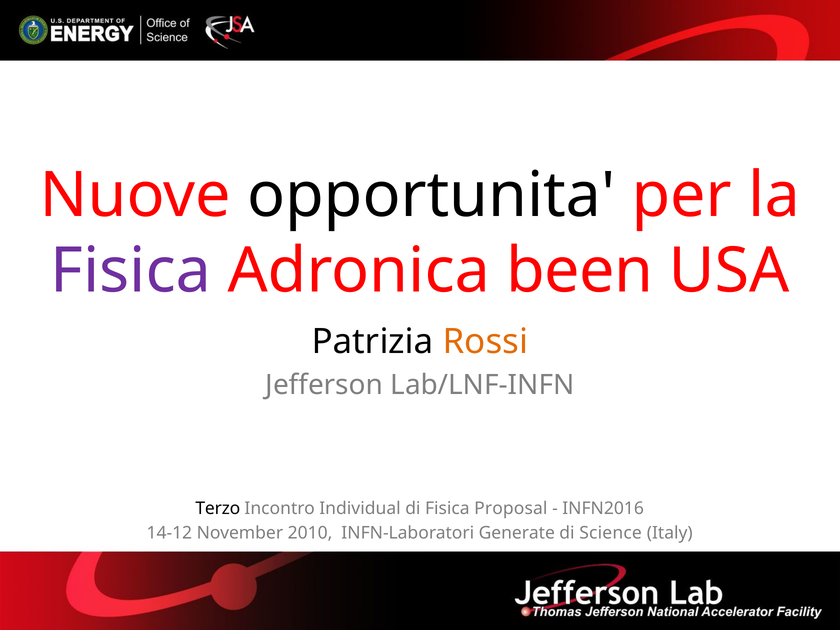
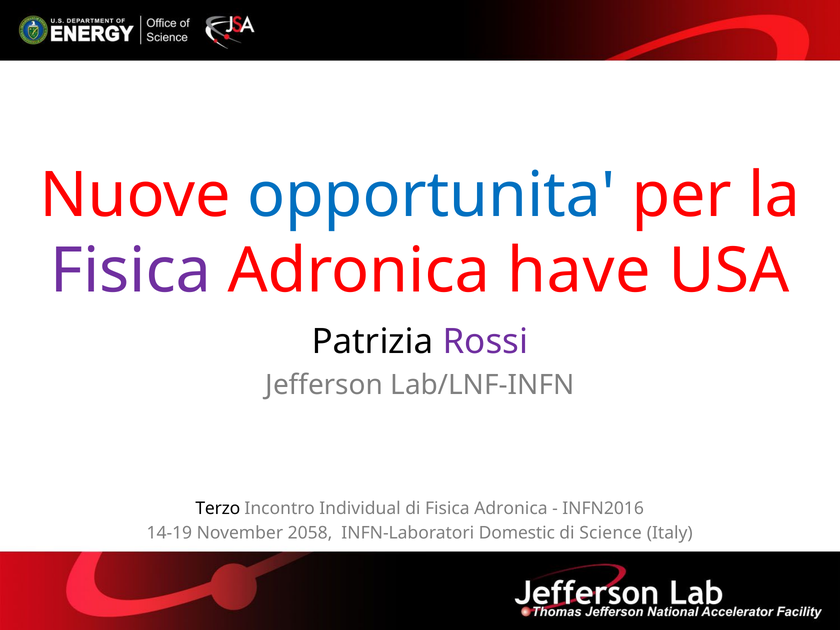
opportunita colour: black -> blue
been: been -> have
Rossi colour: orange -> purple
di Fisica Proposal: Proposal -> Adronica
14-12: 14-12 -> 14-19
2010: 2010 -> 2058
Generate: Generate -> Domestic
